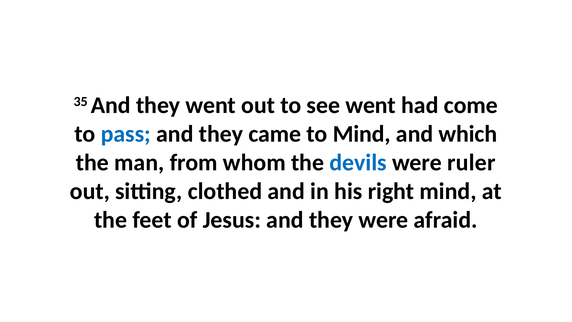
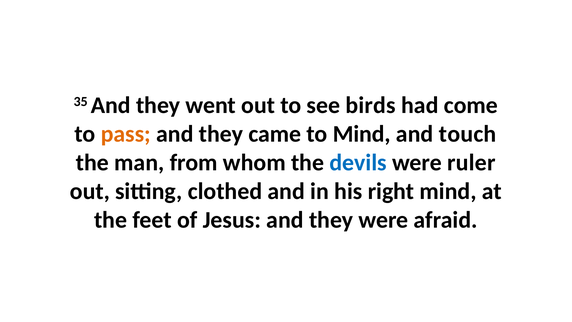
see went: went -> birds
pass colour: blue -> orange
which: which -> touch
